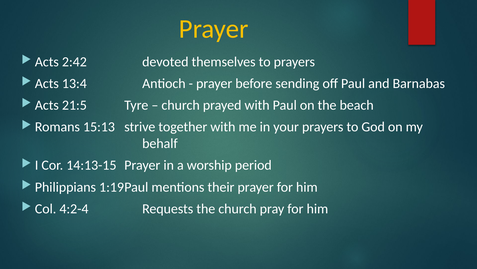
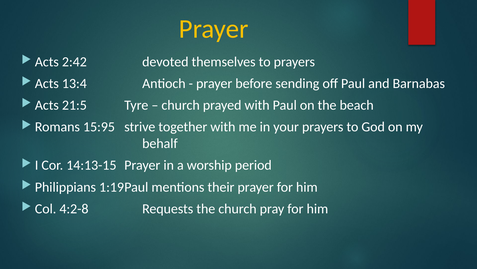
15:13: 15:13 -> 15:95
4:2-4: 4:2-4 -> 4:2-8
